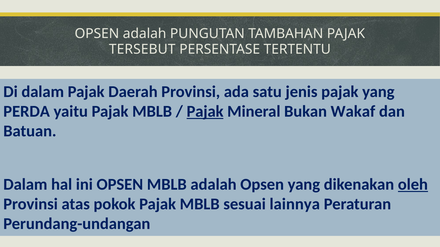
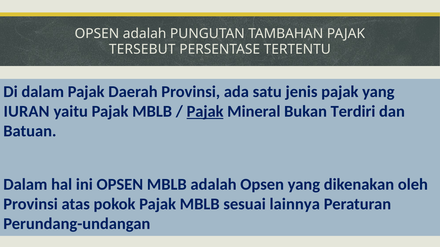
PERDA: PERDA -> IURAN
Wakaf: Wakaf -> Terdiri
oleh underline: present -> none
